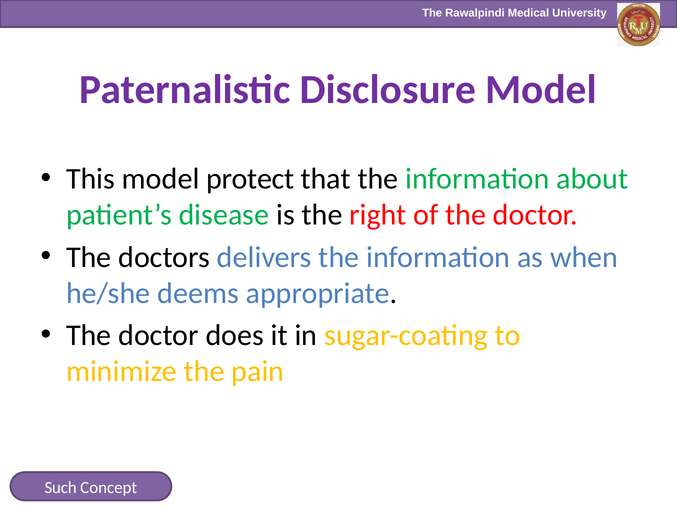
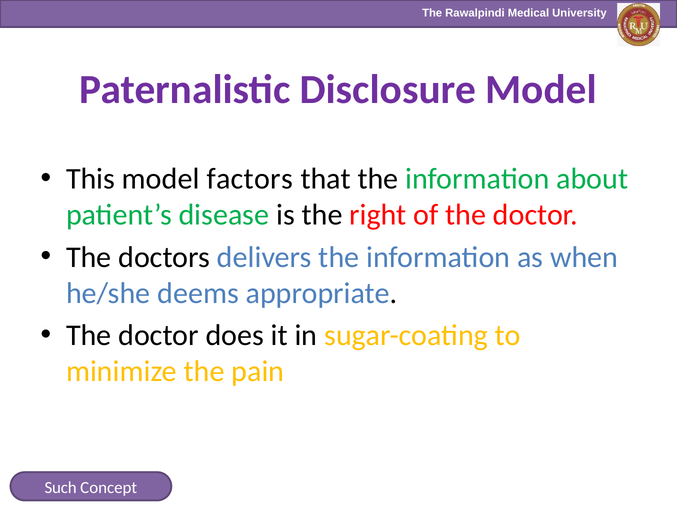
protect: protect -> factors
